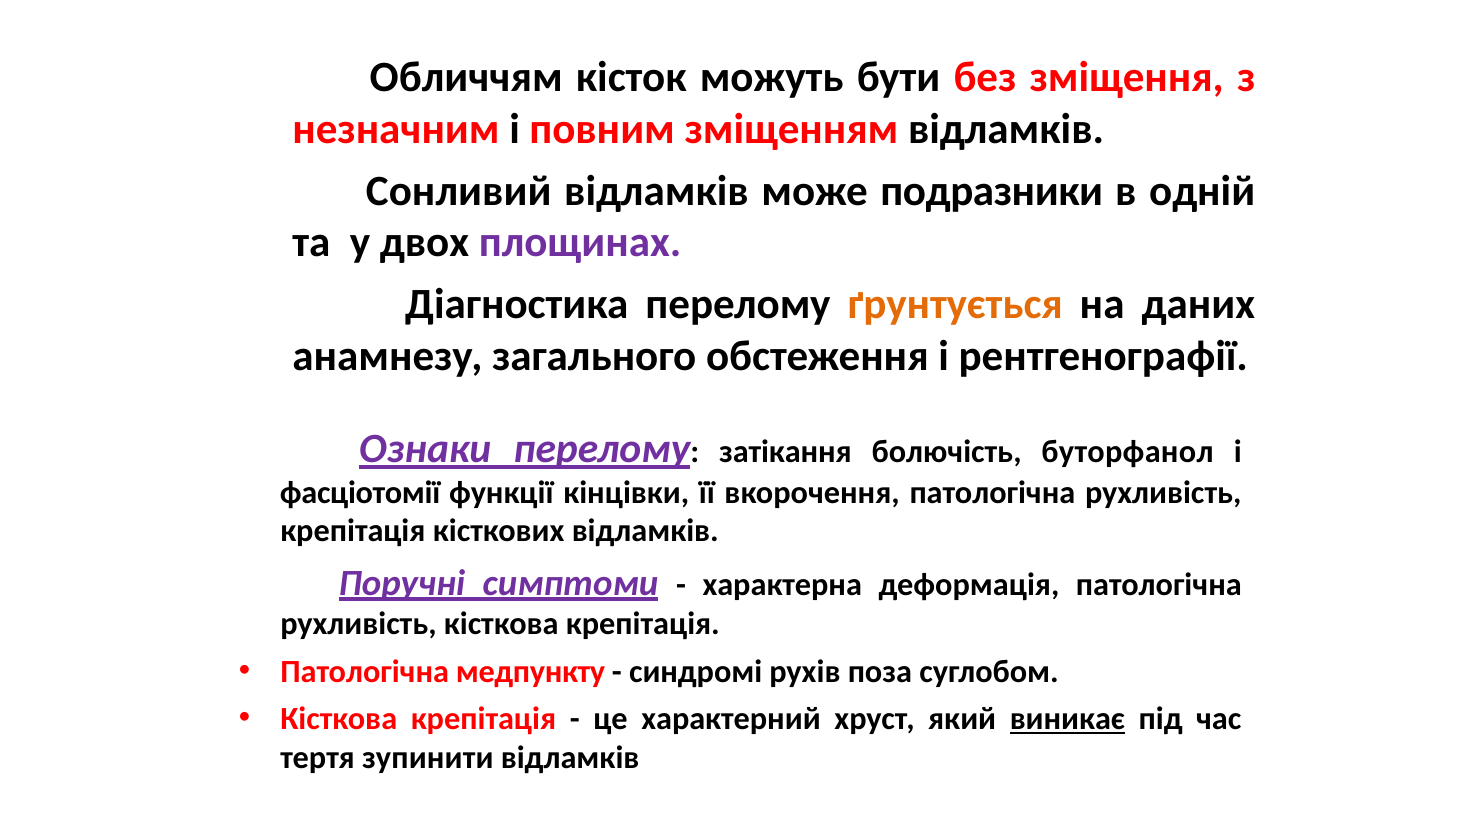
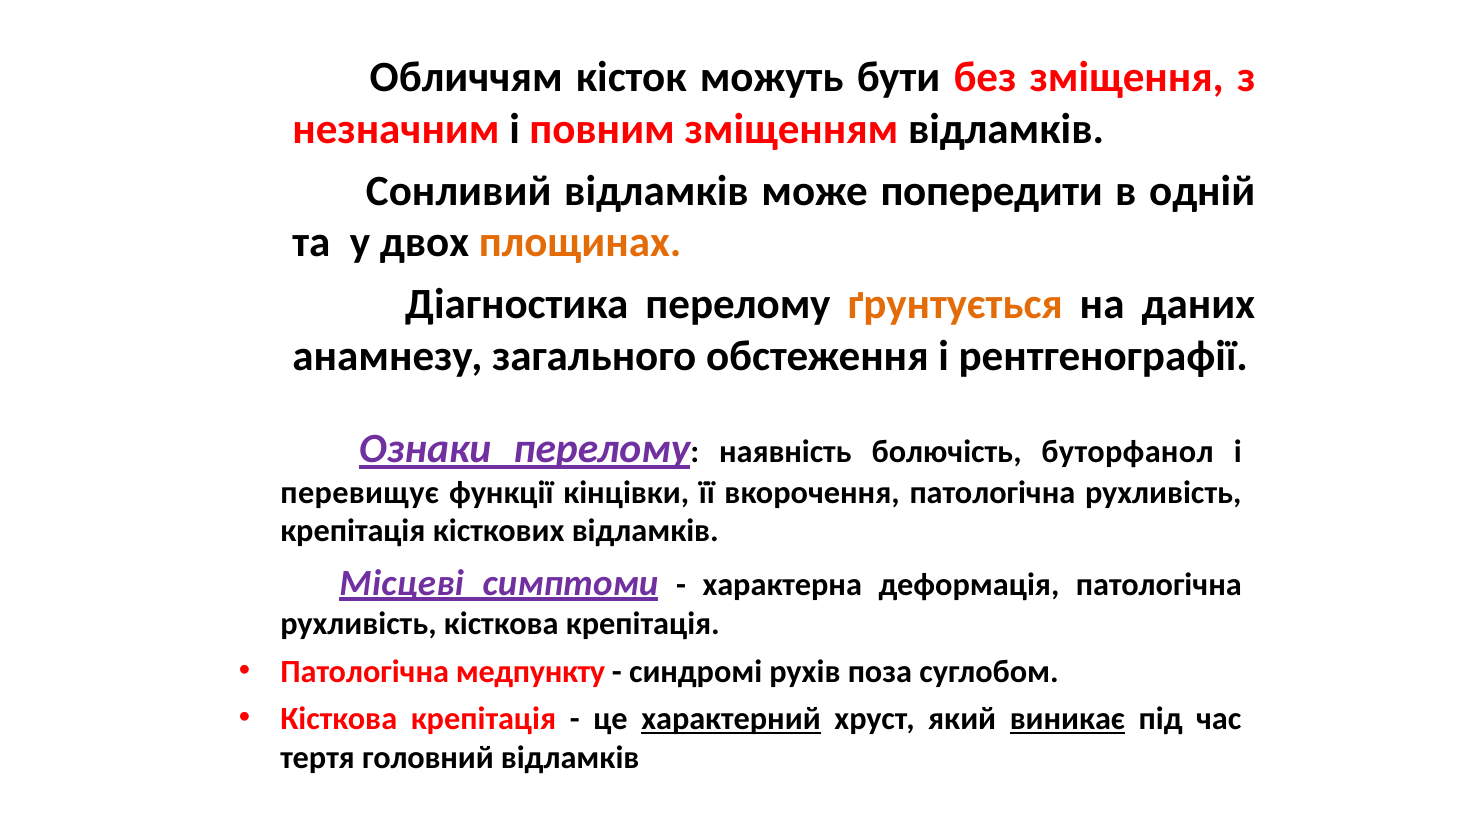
подразники: подразники -> попередити
площинах colour: purple -> orange
затікання: затікання -> наявність
фасціотомії: фасціотомії -> перевищує
Поручні: Поручні -> Місцеві
характерний underline: none -> present
зупинити: зупинити -> головний
